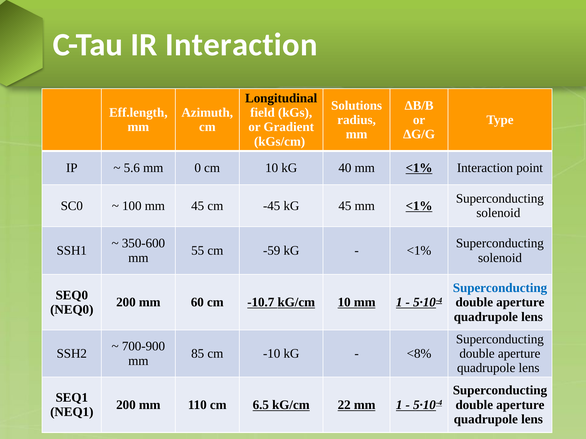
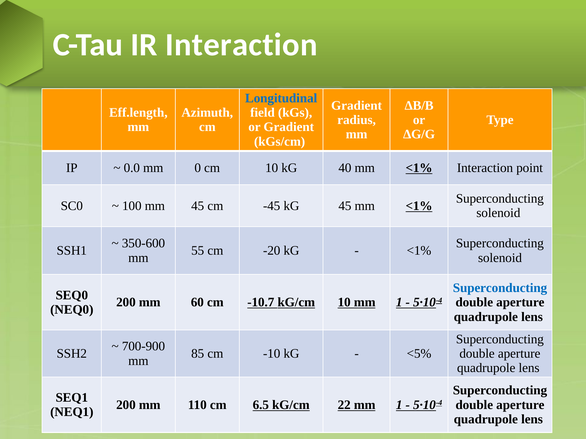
Longitudinal colour: black -> blue
Solutions at (357, 106): Solutions -> Gradient
5.6: 5.6 -> 0.0
-59: -59 -> -20
<8%: <8% -> <5%
